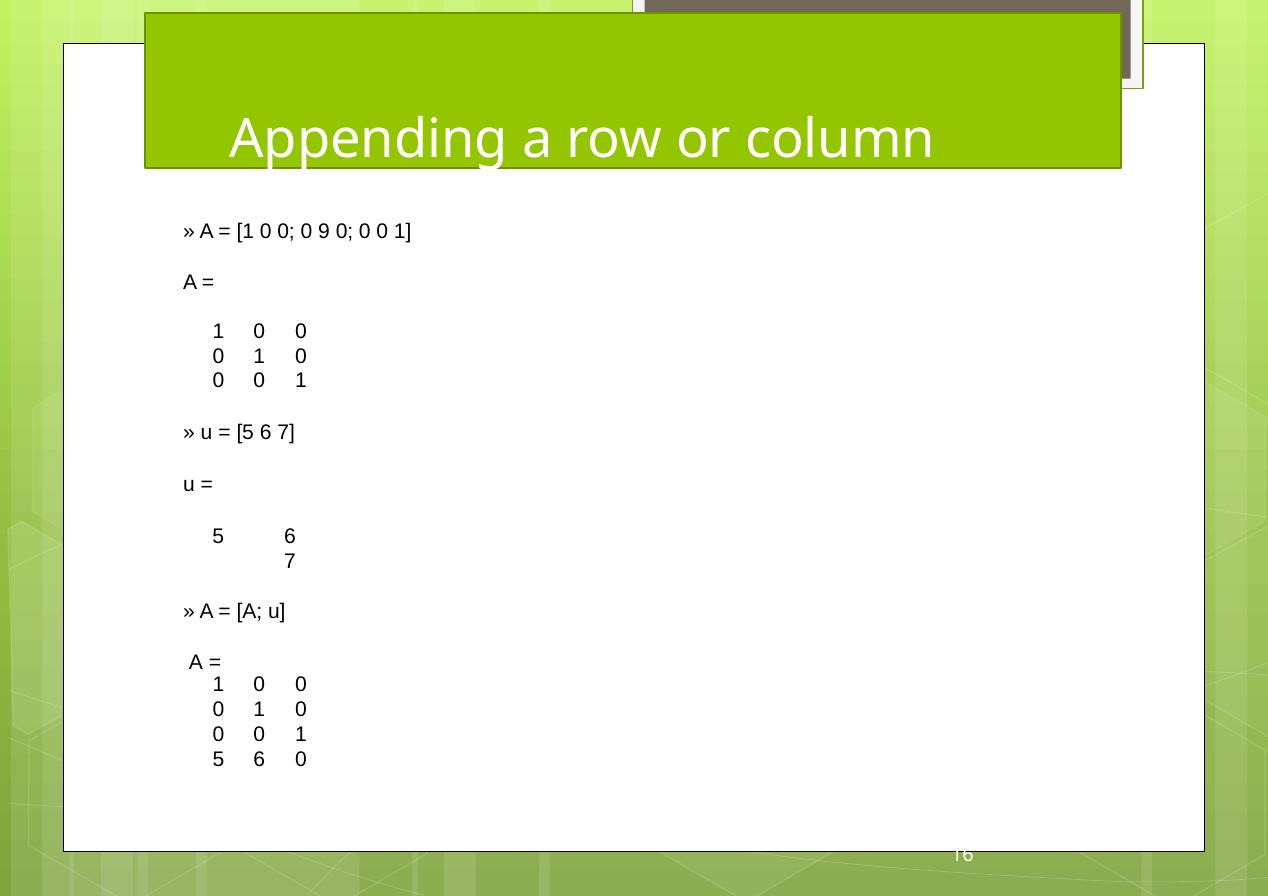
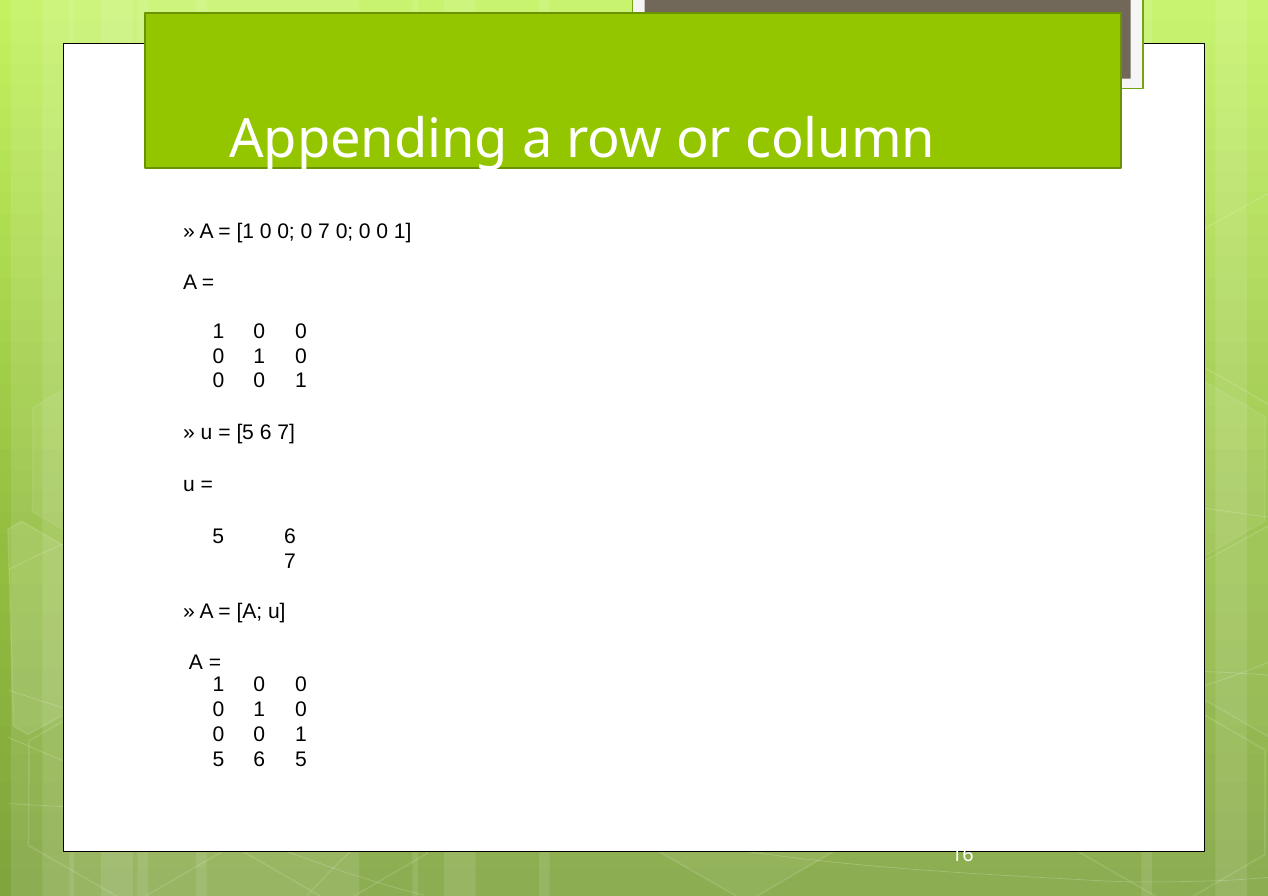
0 9: 9 -> 7
6 0: 0 -> 5
